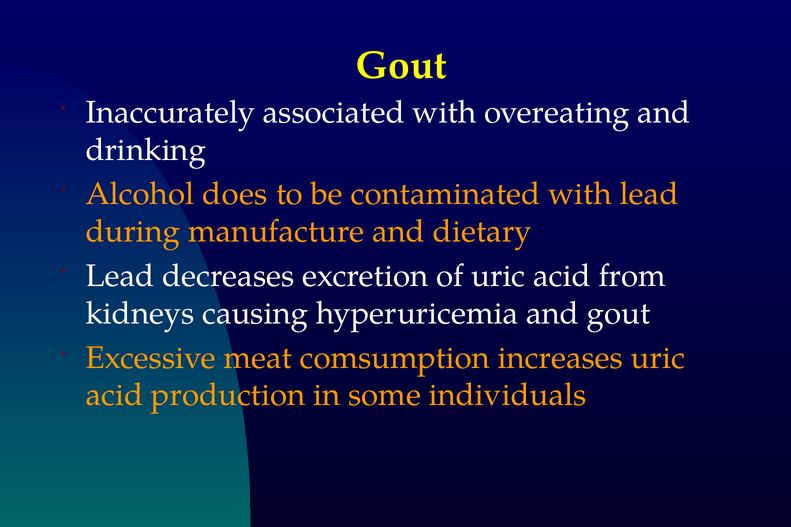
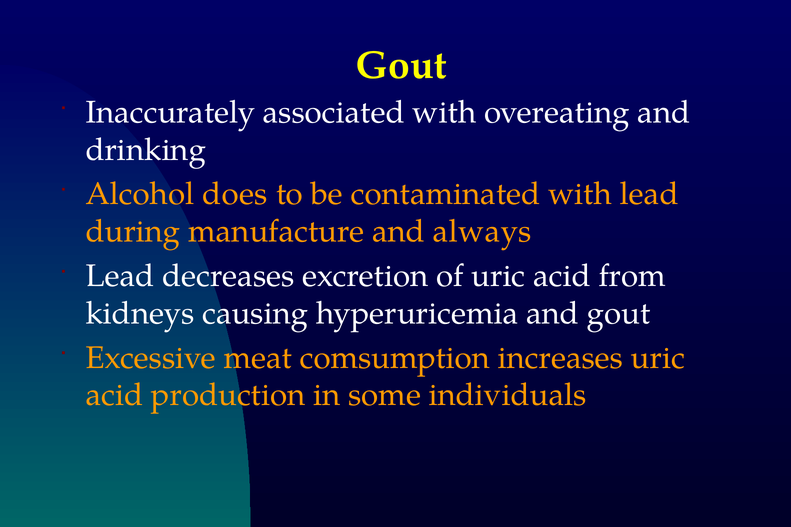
dietary: dietary -> always
